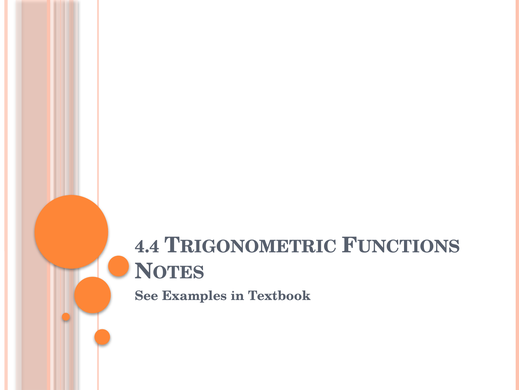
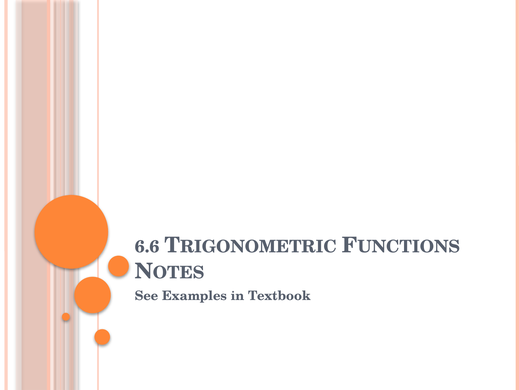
4.4: 4.4 -> 6.6
